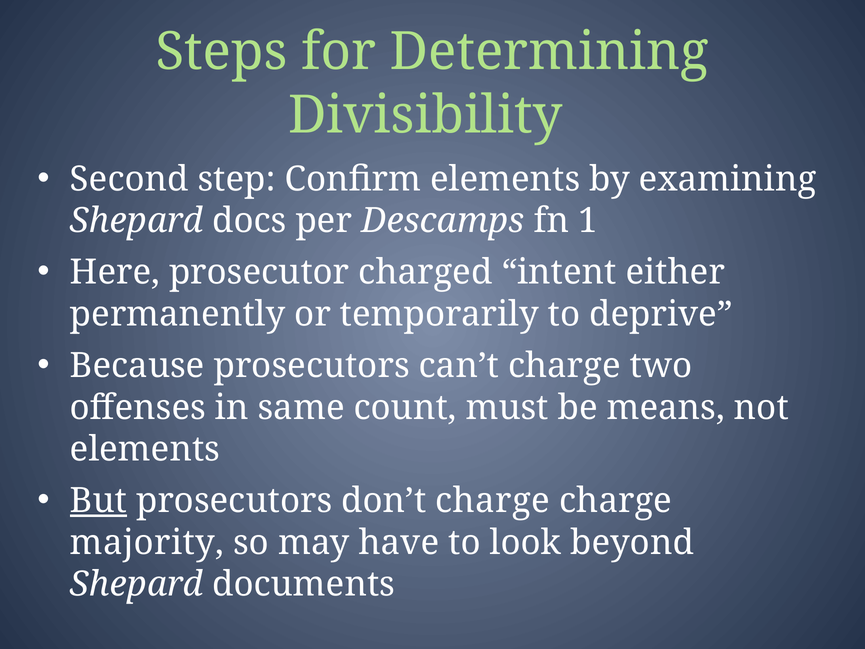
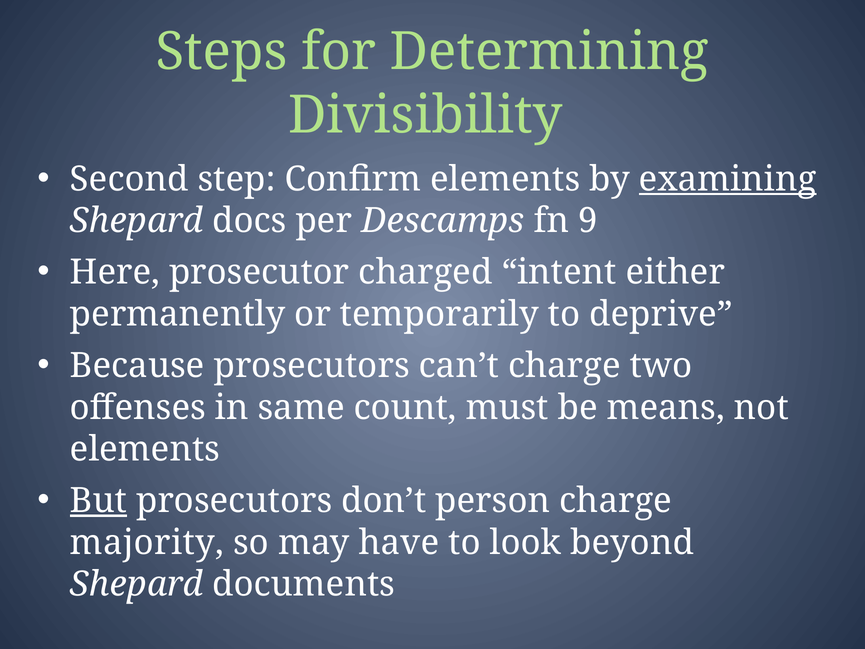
examining underline: none -> present
1: 1 -> 9
don’t charge: charge -> person
